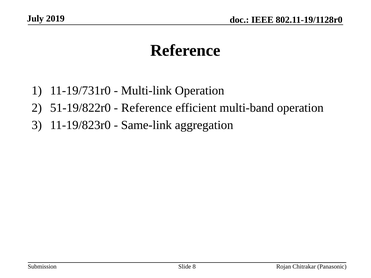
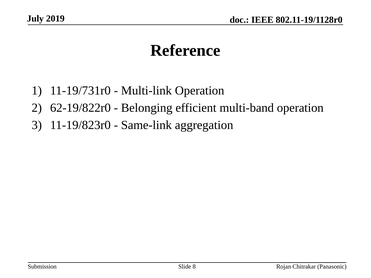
51-19/822r0: 51-19/822r0 -> 62-19/822r0
Reference at (147, 108): Reference -> Belonging
